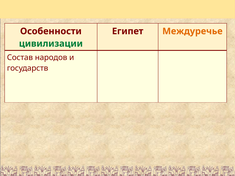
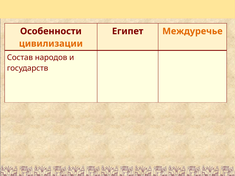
цивилизации colour: green -> orange
